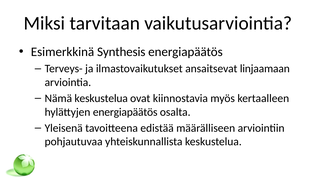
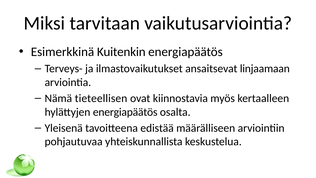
Synthesis: Synthesis -> Kuitenkin
Nämä keskustelua: keskustelua -> tieteellisen
